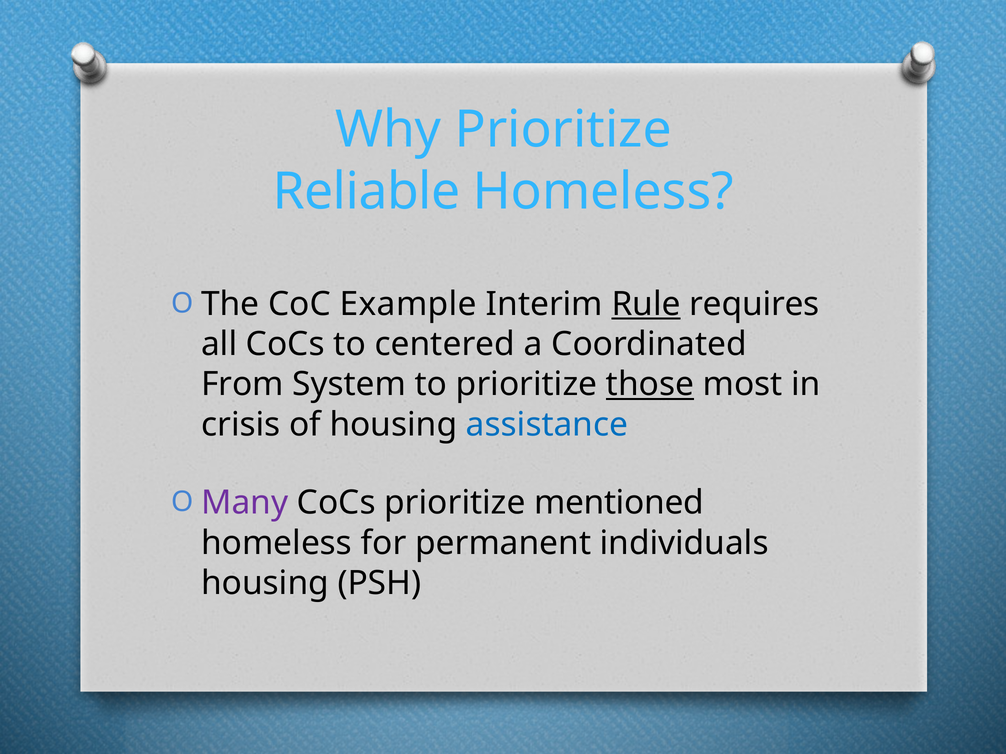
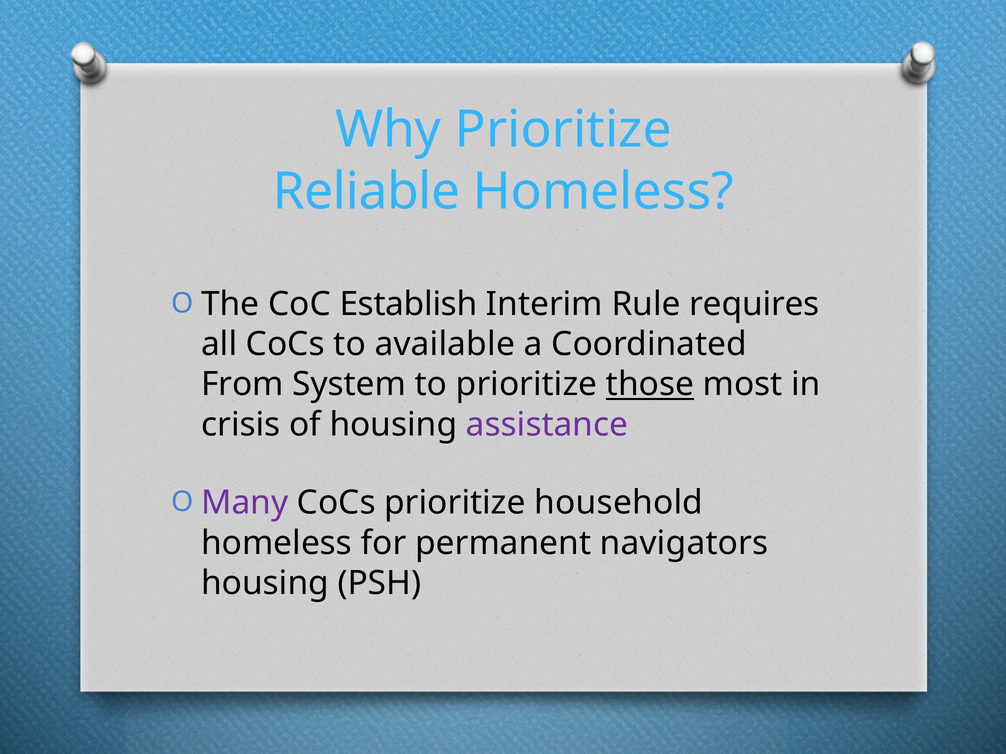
Example: Example -> Establish
Rule underline: present -> none
centered: centered -> available
assistance colour: blue -> purple
mentioned: mentioned -> household
individuals: individuals -> navigators
